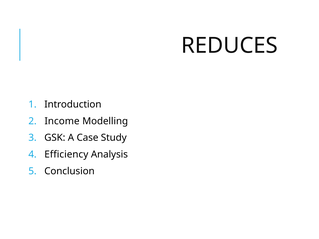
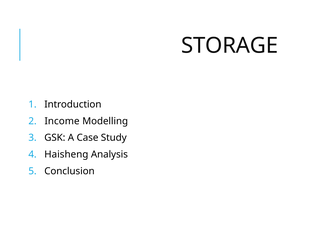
REDUCES: REDUCES -> STORAGE
Efficiency: Efficiency -> Haisheng
